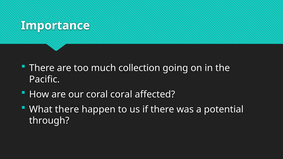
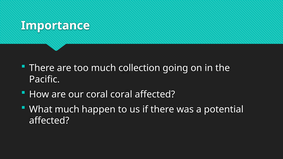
What there: there -> much
through at (49, 121): through -> affected
